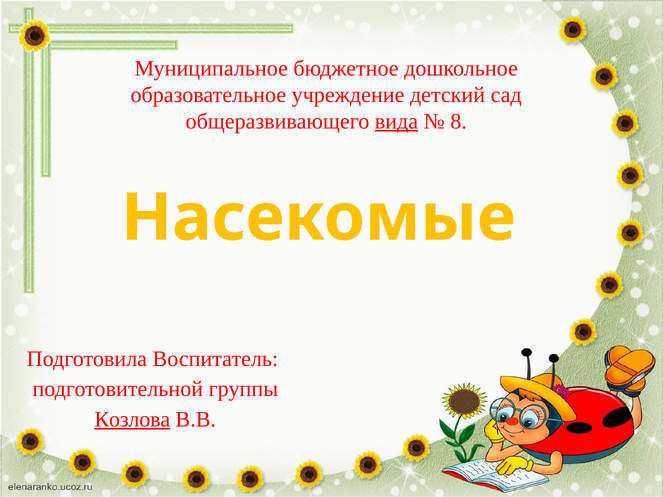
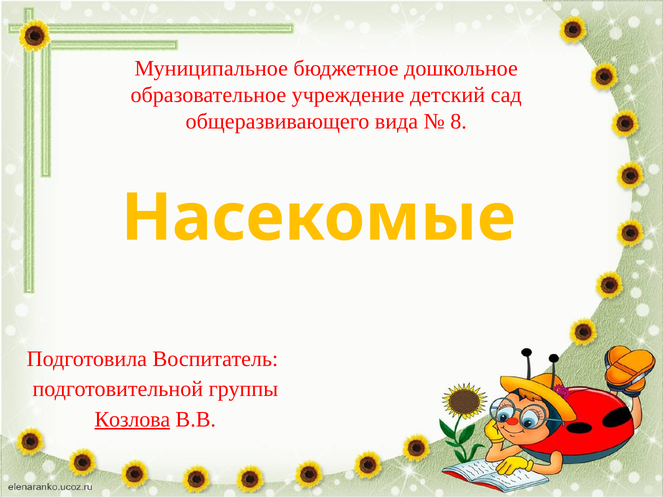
вида underline: present -> none
